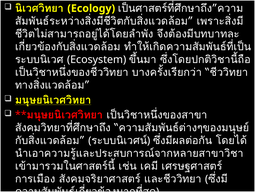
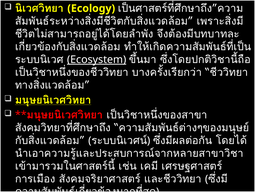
Ecosystem at (97, 59) underline: none -> present
